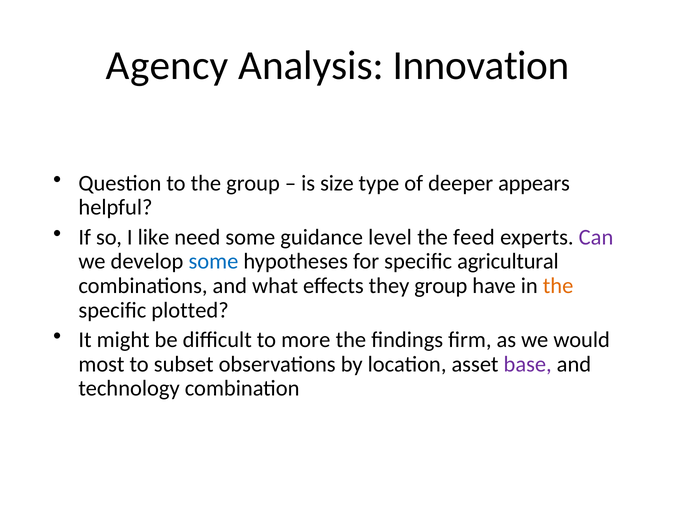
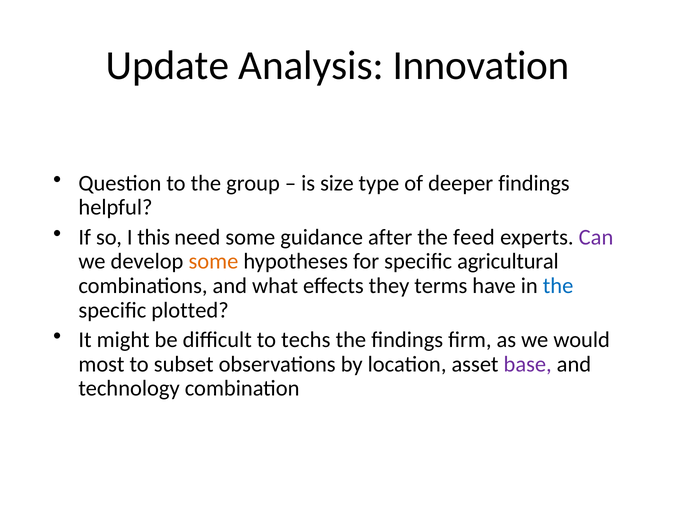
Agency: Agency -> Update
deeper appears: appears -> findings
like: like -> this
level: level -> after
some at (213, 261) colour: blue -> orange
they group: group -> terms
the at (558, 285) colour: orange -> blue
more: more -> techs
